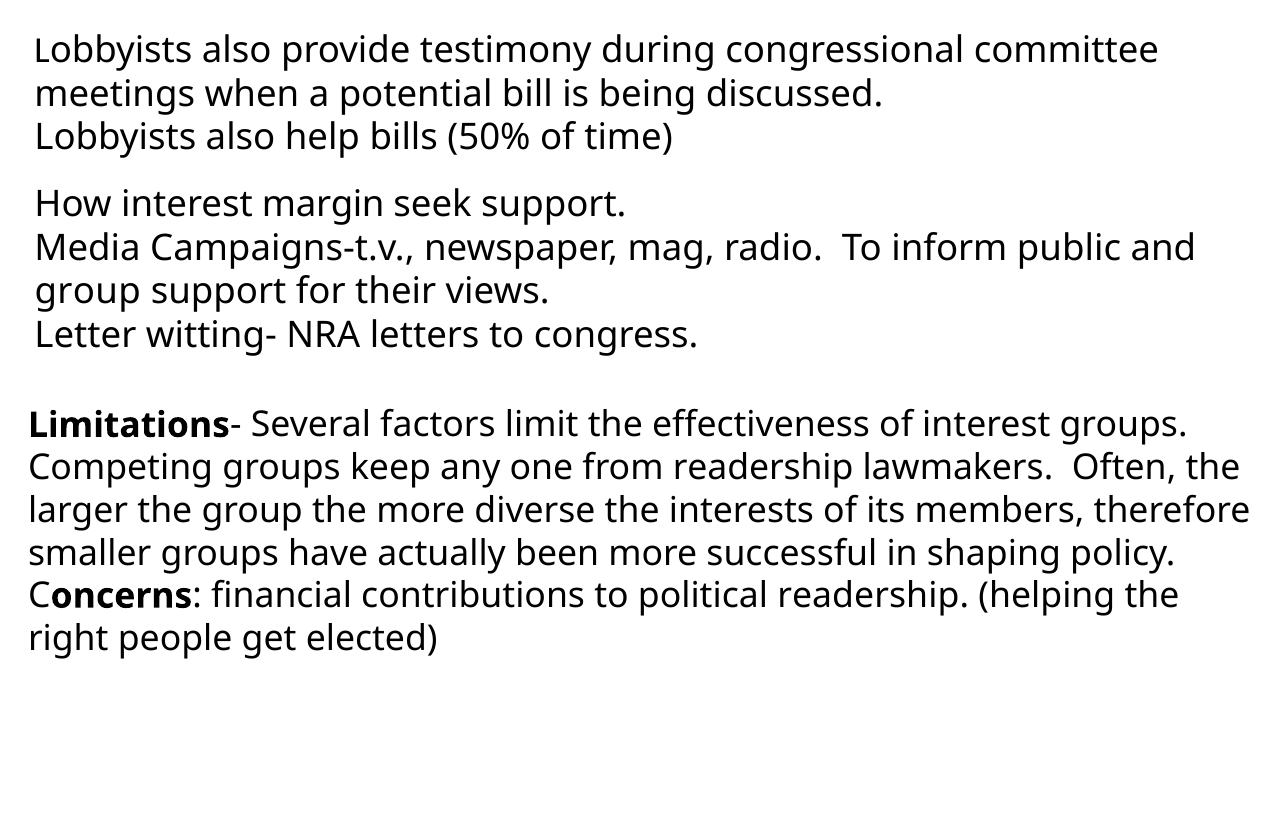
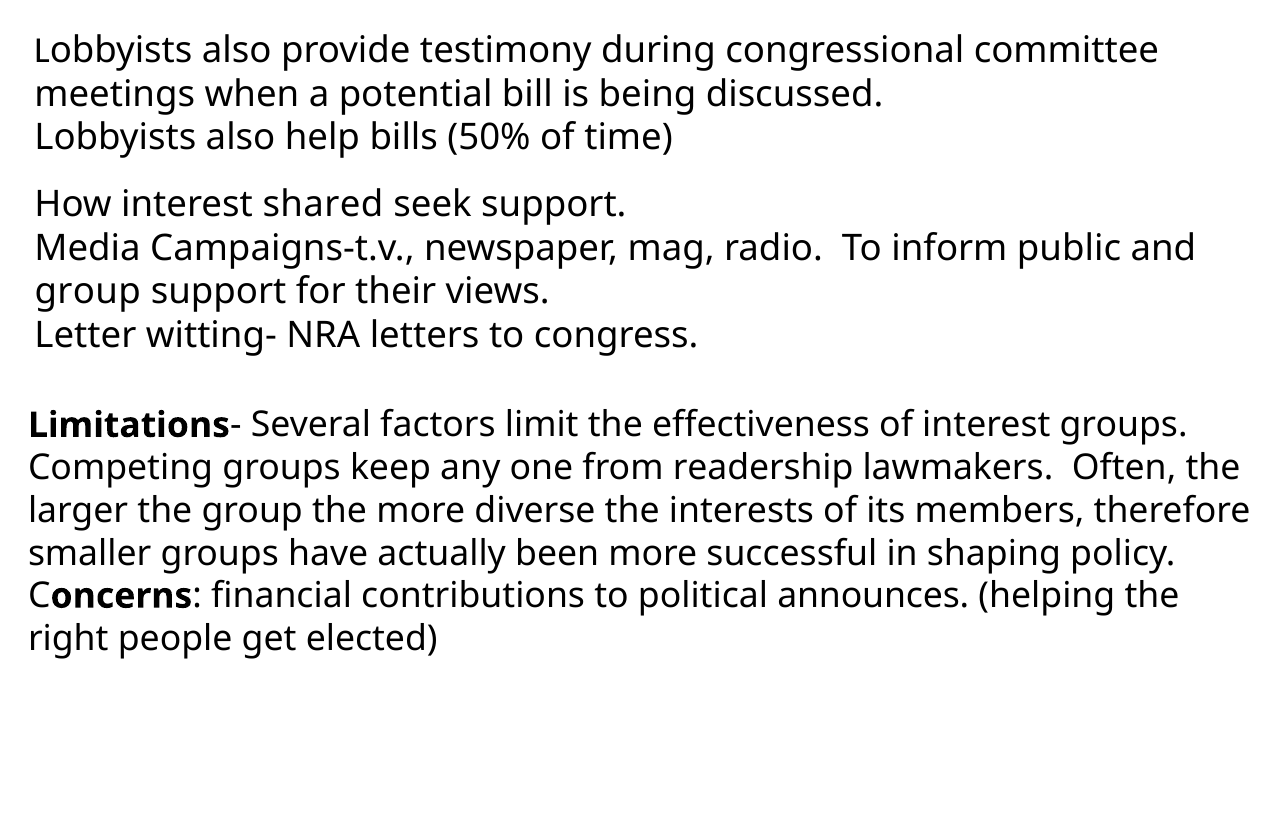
margin: margin -> shared
political readership: readership -> announces
